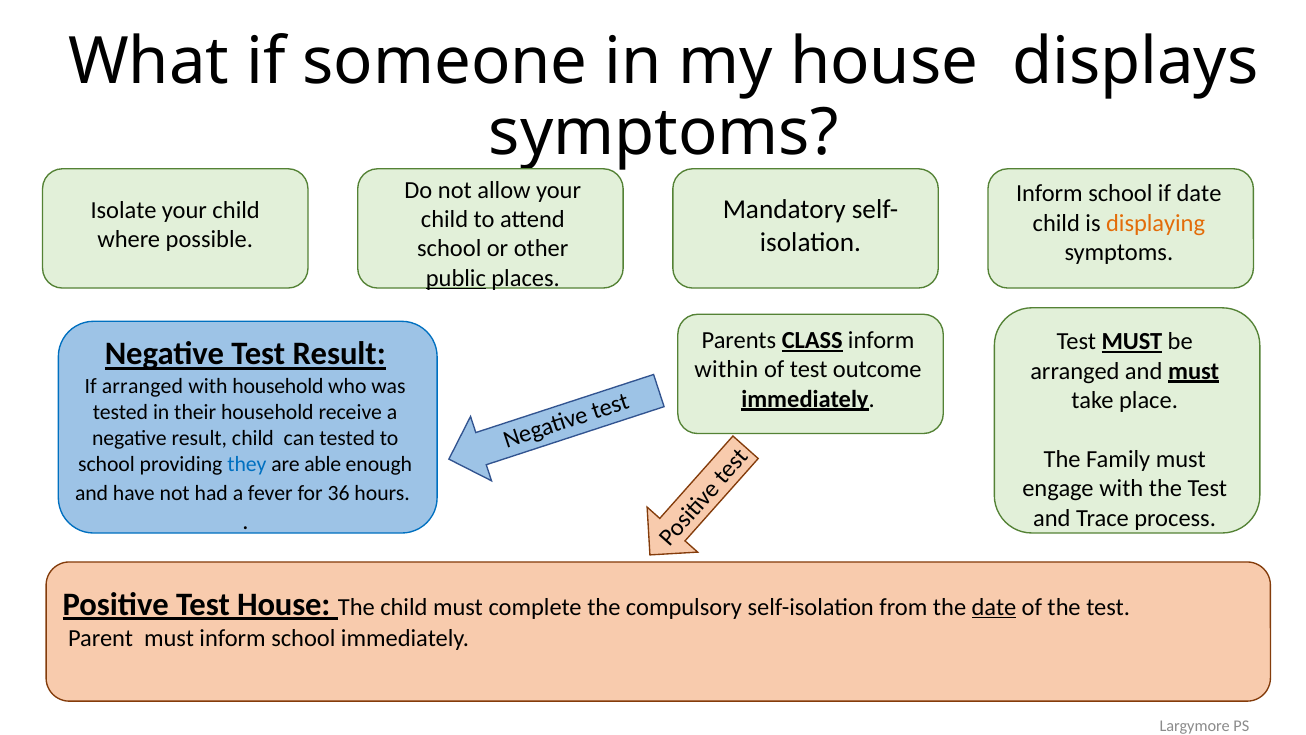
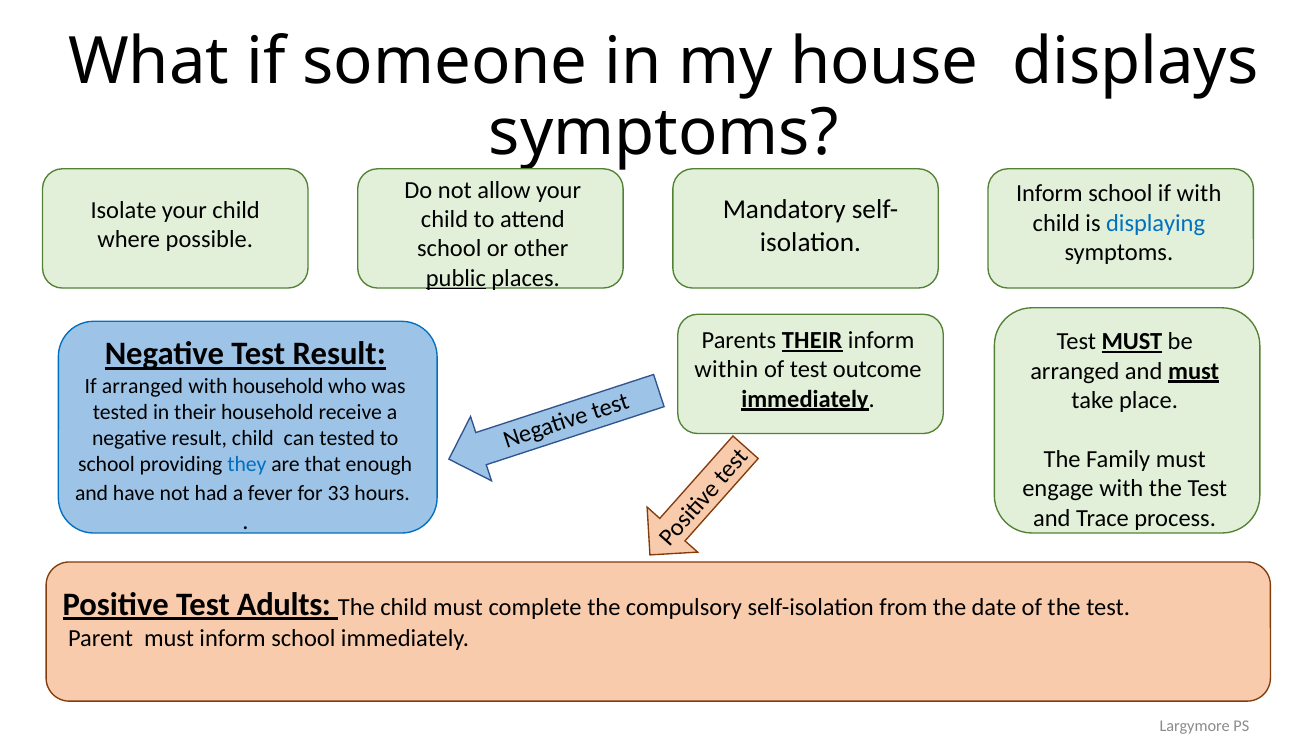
if date: date -> with
displaying colour: orange -> blue
Parents CLASS: CLASS -> THEIR
able: able -> that
36: 36 -> 33
Test House: House -> Adults
date at (994, 607) underline: present -> none
